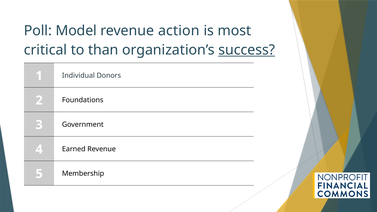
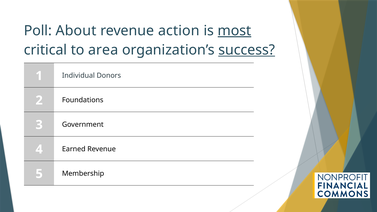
Model: Model -> About
most underline: none -> present
than: than -> area
